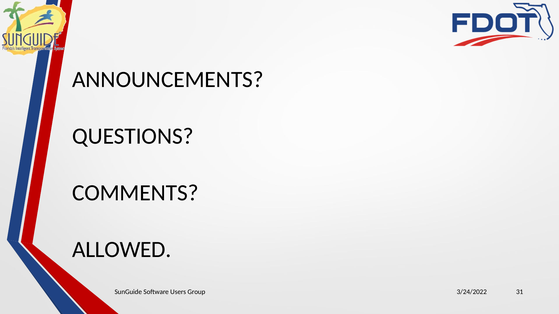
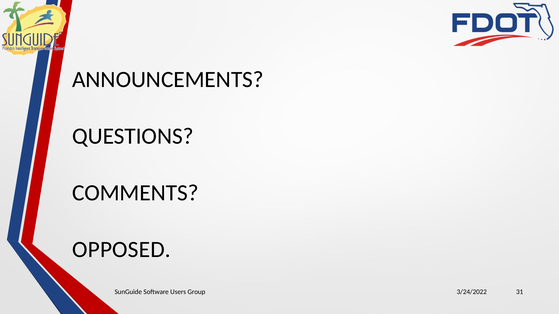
ALLOWED: ALLOWED -> OPPOSED
